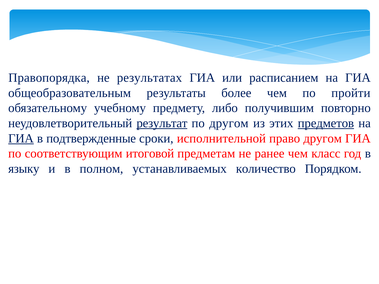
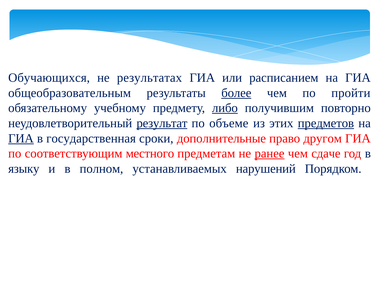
Правопорядка: Правопорядка -> Обучающихся
более underline: none -> present
либо underline: none -> present
по другом: другом -> объеме
подтвержденные: подтвержденные -> государственная
исполнительной: исполнительной -> дополнительные
итоговой: итоговой -> местного
ранее underline: none -> present
класс: класс -> сдаче
количество: количество -> нарушений
